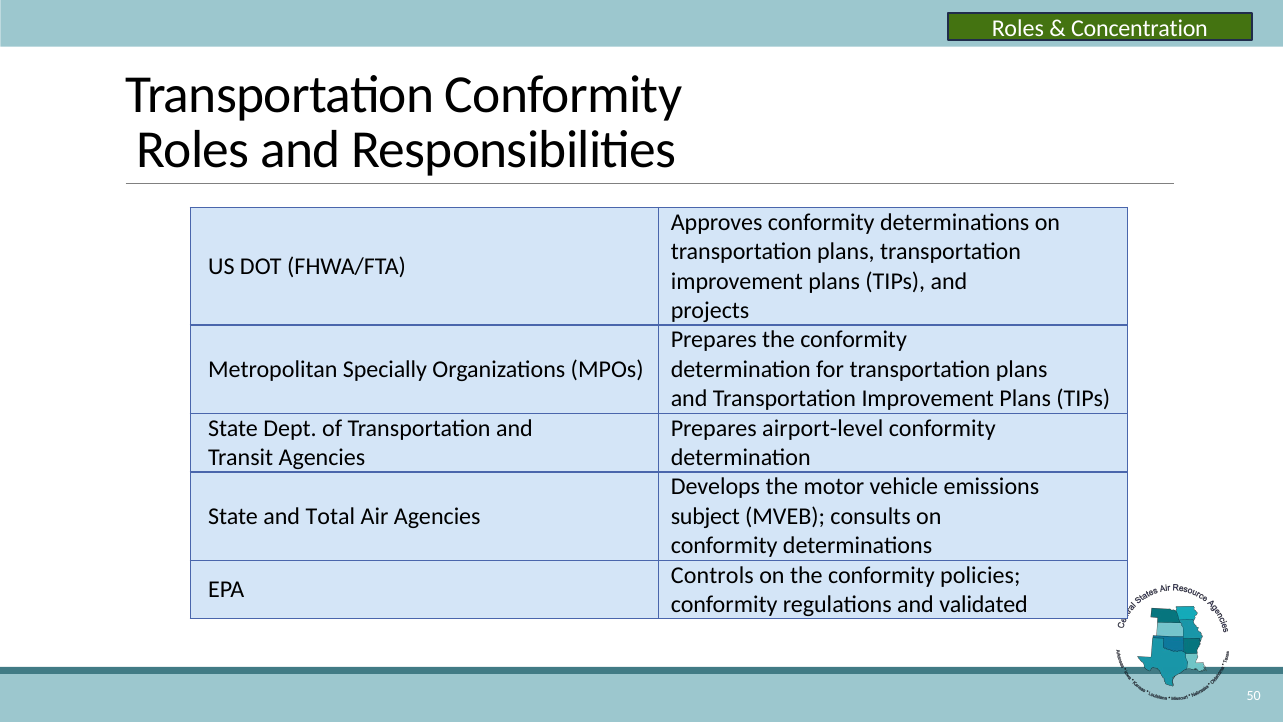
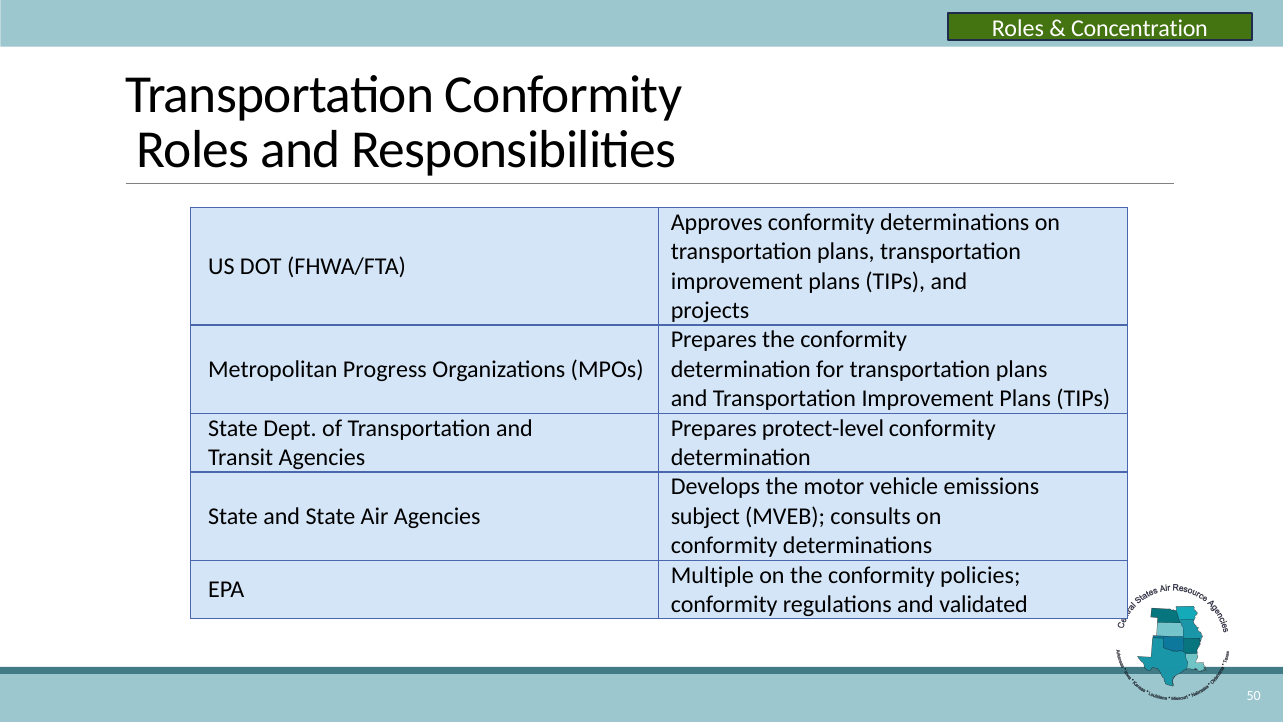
Specially: Specially -> Progress
airport-level: airport-level -> protect-level
and Total: Total -> State
Controls: Controls -> Multiple
